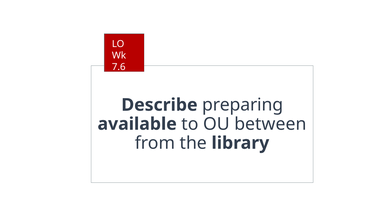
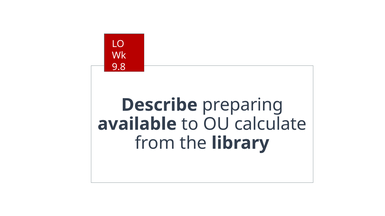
7.6: 7.6 -> 9.8
between: between -> calculate
